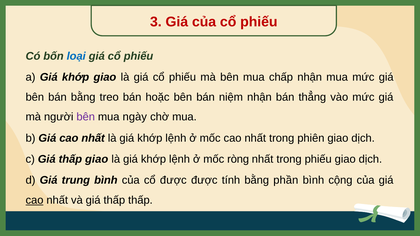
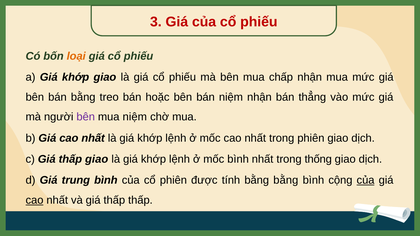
loại colour: blue -> orange
mua ngày: ngày -> niệm
mốc ròng: ròng -> bình
trong phiếu: phiếu -> thống
cổ được: được -> phiên
bằng phần: phần -> bằng
của at (366, 180) underline: none -> present
